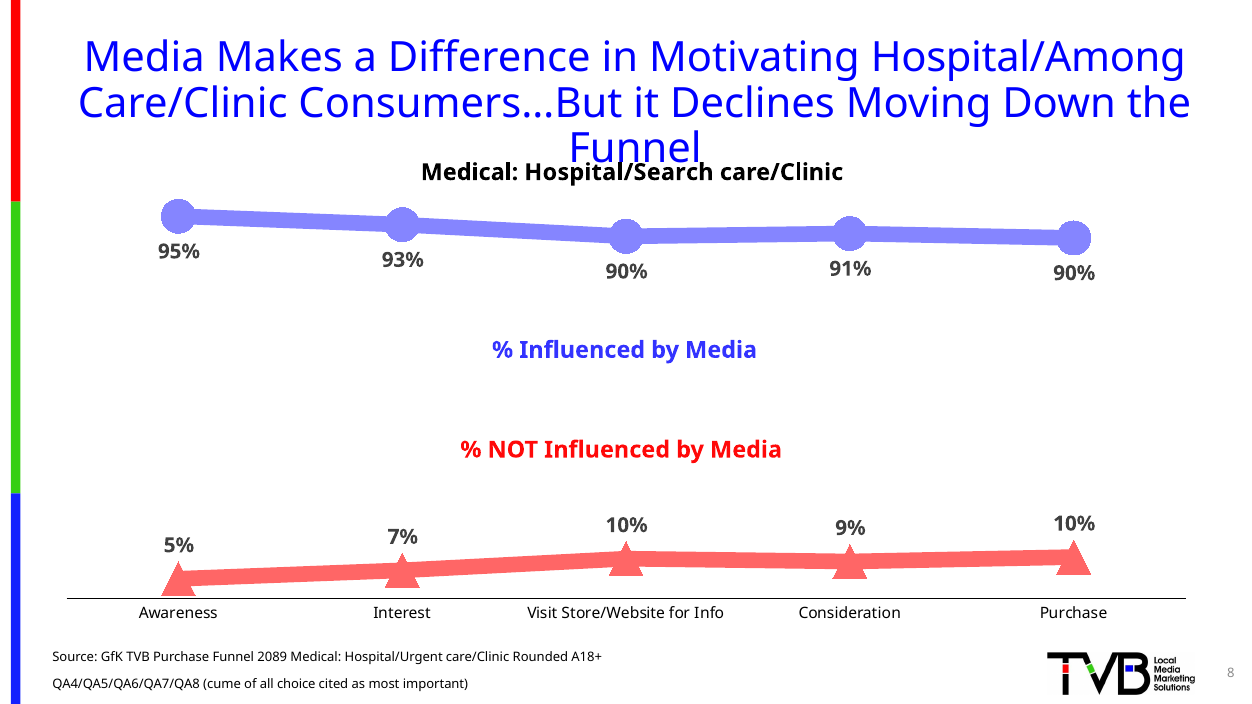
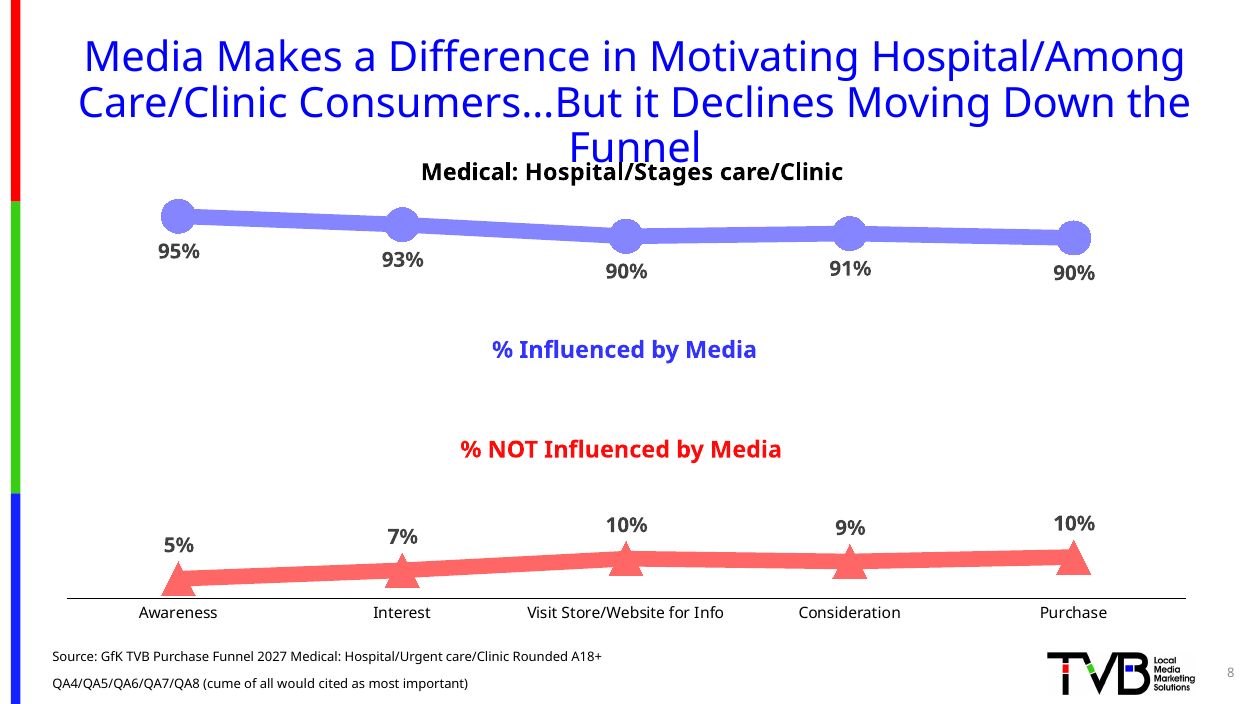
Hospital/Search: Hospital/Search -> Hospital/Stages
2089: 2089 -> 2027
choice: choice -> would
